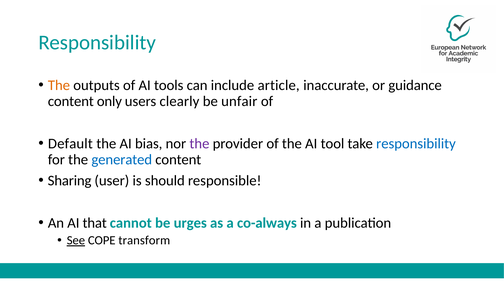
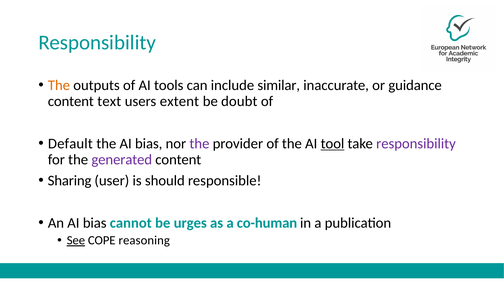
article: article -> similar
only: only -> text
clearly: clearly -> extent
unfair: unfair -> doubt
tool underline: none -> present
responsibility at (416, 143) colour: blue -> purple
generated colour: blue -> purple
An AI that: that -> bias
co-always: co-always -> co-human
transform: transform -> reasoning
